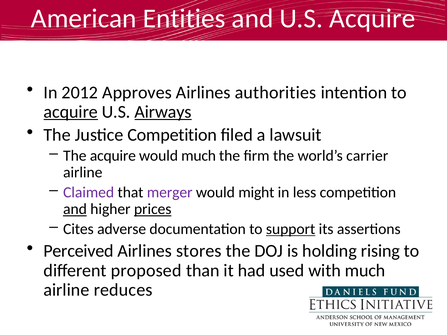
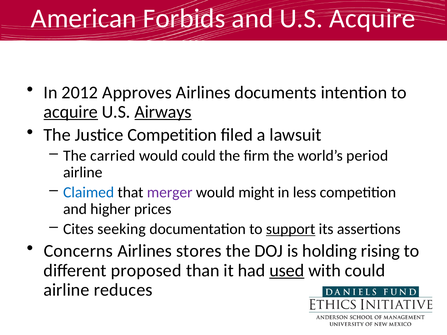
Entities: Entities -> Forbids
authorities: authorities -> documents
The acquire: acquire -> carried
would much: much -> could
carrier: carrier -> period
Claimed colour: purple -> blue
and at (75, 209) underline: present -> none
prices underline: present -> none
adverse: adverse -> seeking
Perceived: Perceived -> Concerns
used underline: none -> present
with much: much -> could
